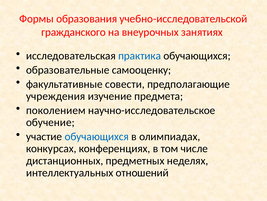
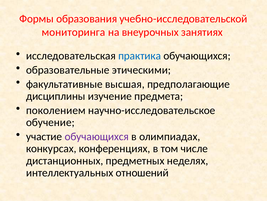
гражданского: гражданского -> мониторинга
самооценку: самооценку -> этическими
совести: совести -> высшая
учреждения: учреждения -> дисциплины
обучающихся at (97, 136) colour: blue -> purple
